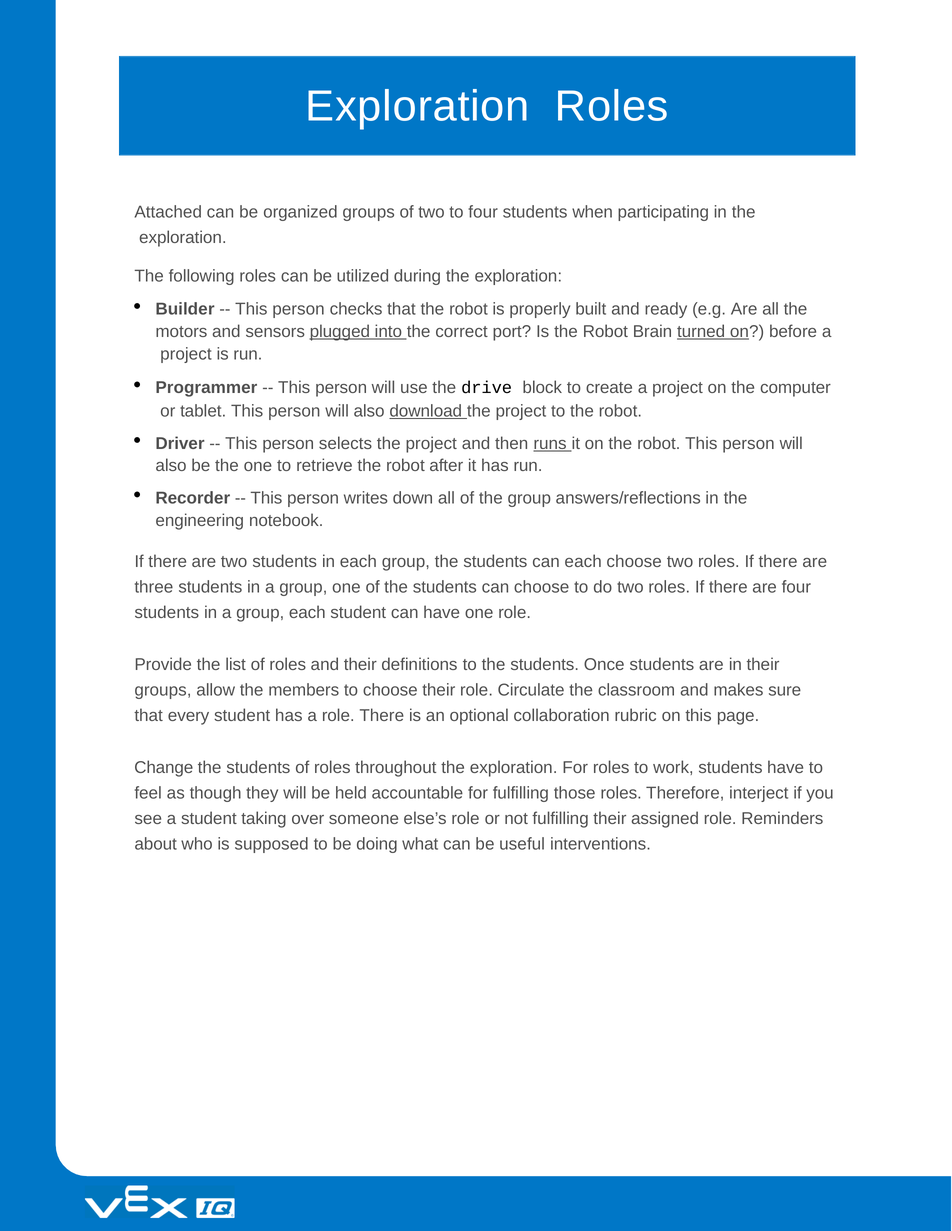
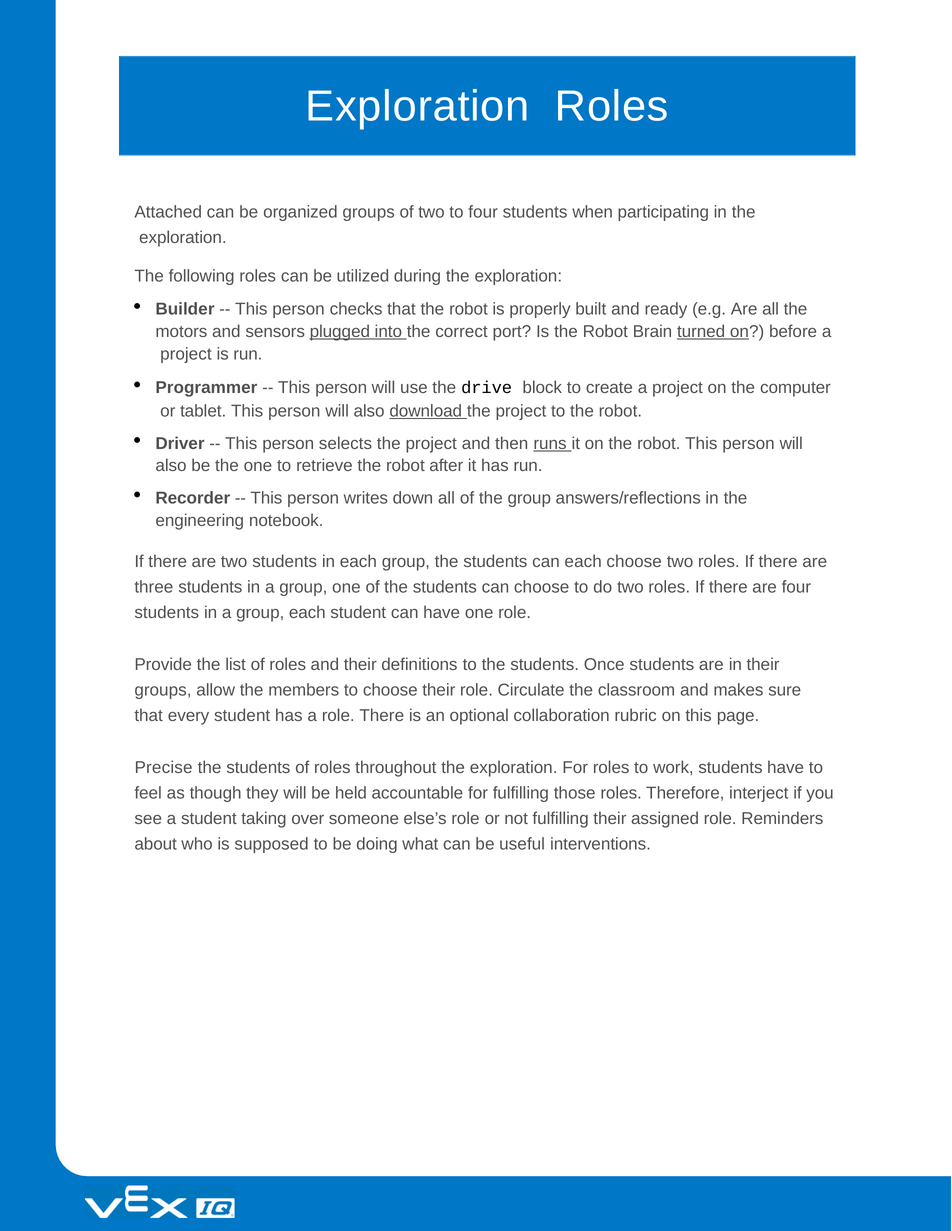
Change: Change -> Precise
